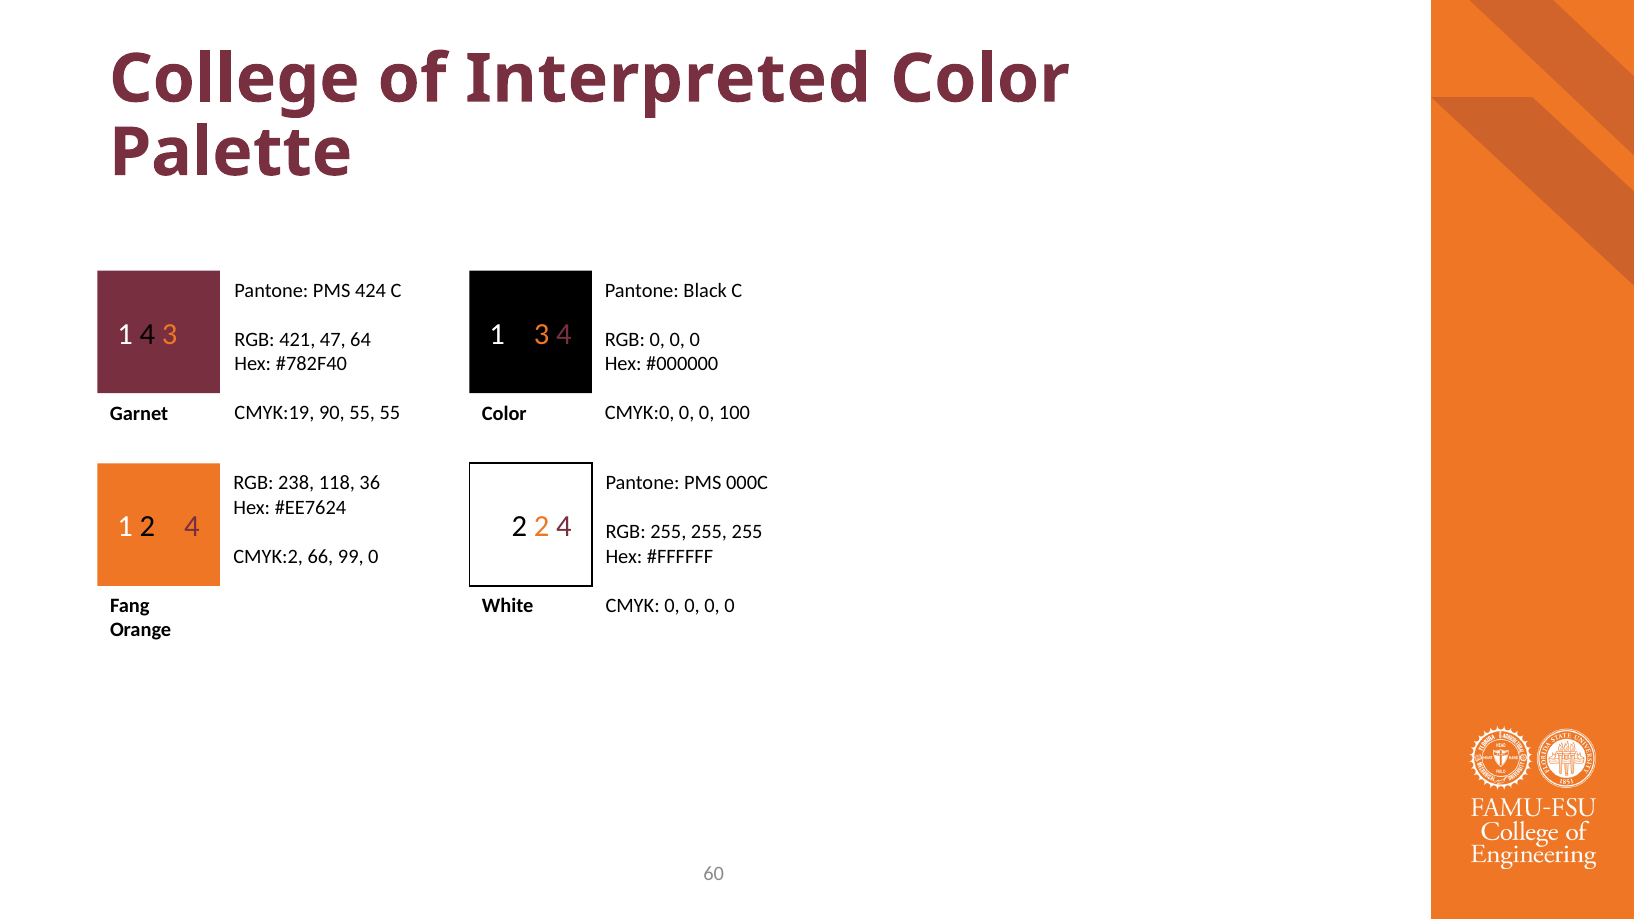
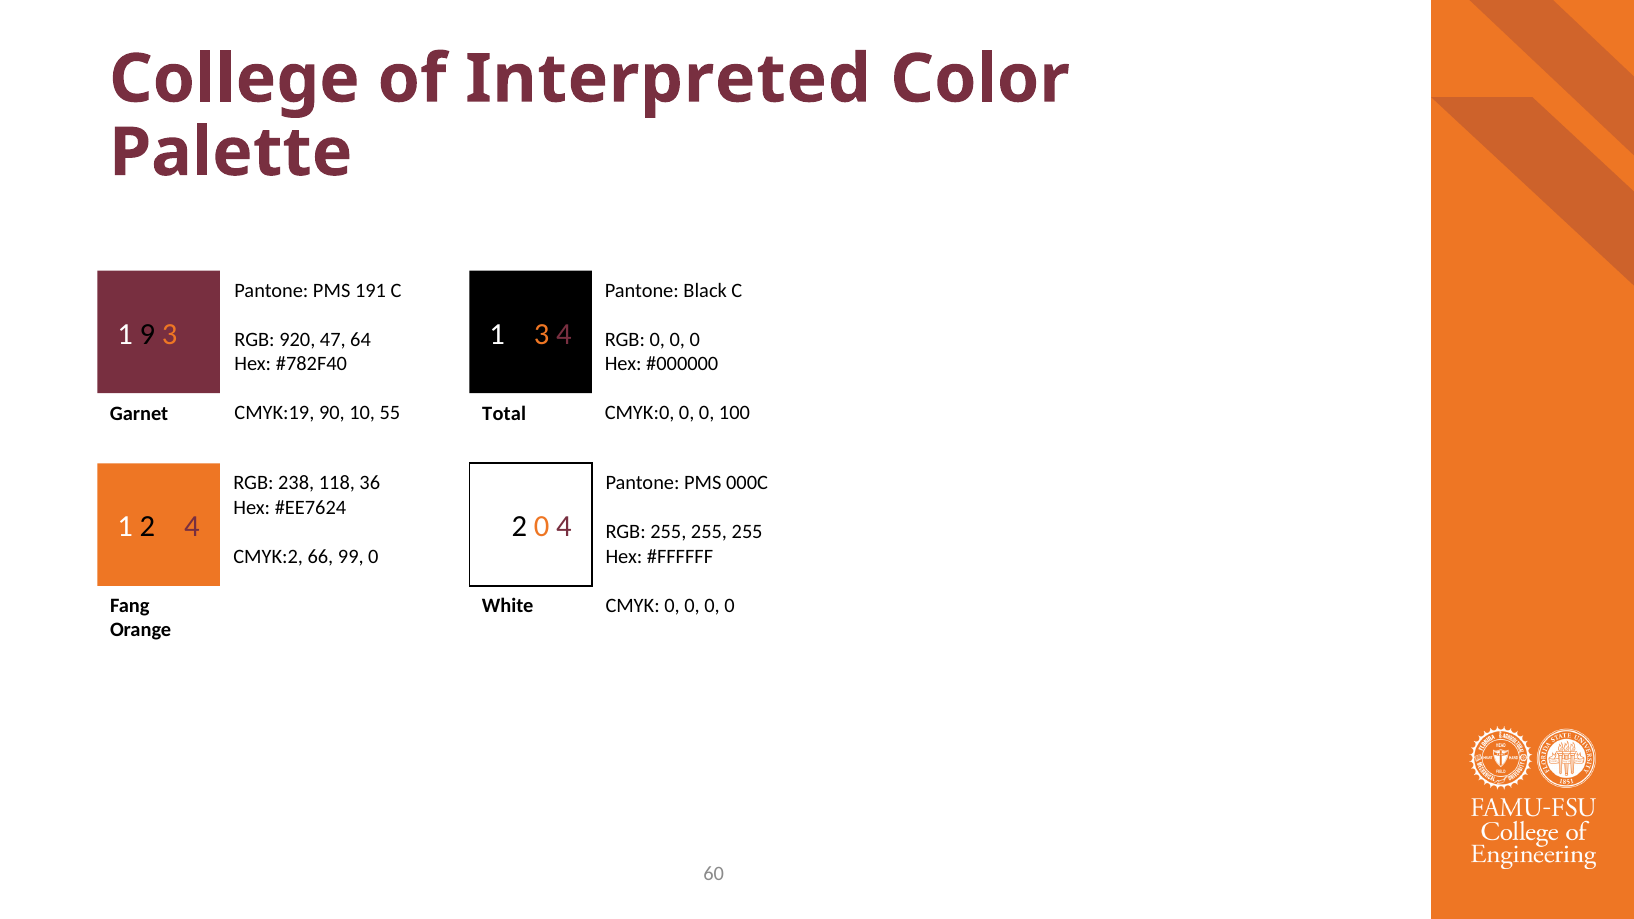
424: 424 -> 191
1 4: 4 -> 9
421: 421 -> 920
90 55: 55 -> 10
Color at (504, 414): Color -> Total
2 2: 2 -> 0
